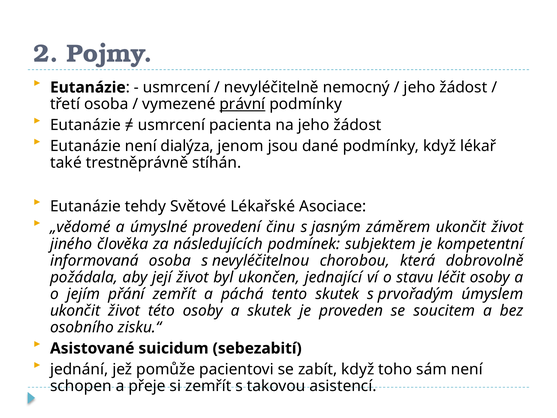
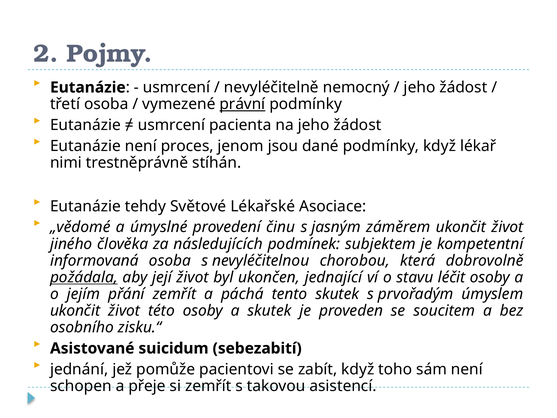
dialýza: dialýza -> proces
také: také -> nimi
požádala underline: none -> present
